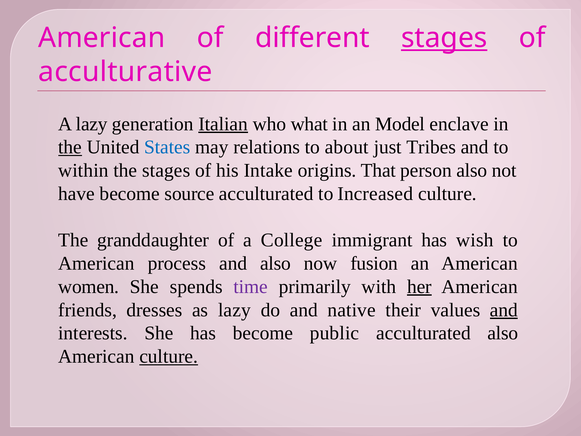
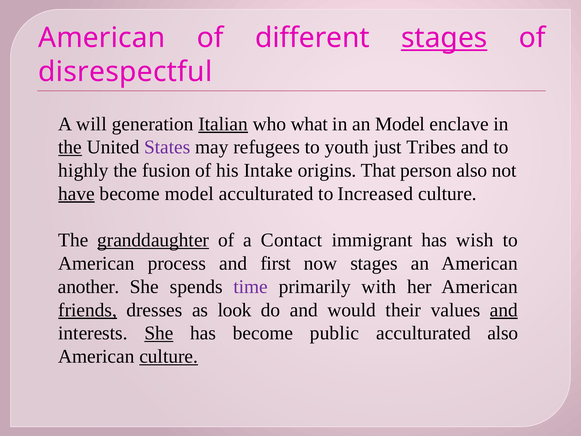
acculturative: acculturative -> disrespectful
A lazy: lazy -> will
States colour: blue -> purple
relations: relations -> refugees
about: about -> youth
within: within -> highly
the stages: stages -> fusion
have underline: none -> present
become source: source -> model
granddaughter underline: none -> present
College: College -> Contact
and also: also -> first
now fusion: fusion -> stages
women: women -> another
her underline: present -> none
friends underline: none -> present
as lazy: lazy -> look
native: native -> would
She at (159, 333) underline: none -> present
